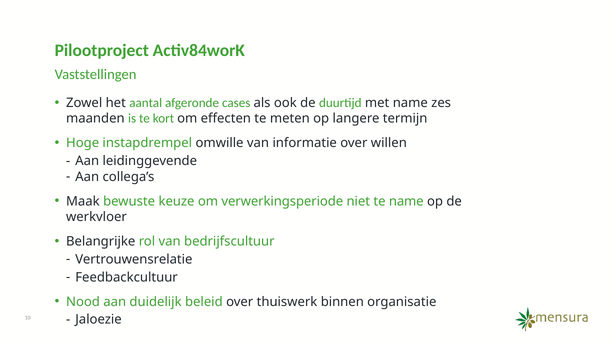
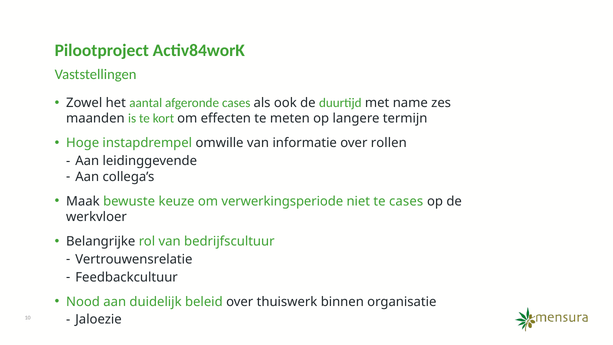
willen: willen -> rollen
te name: name -> cases
